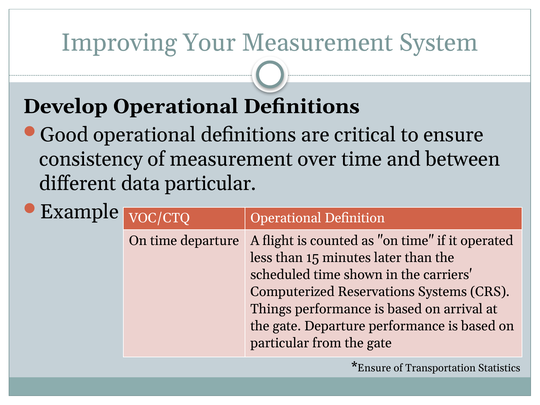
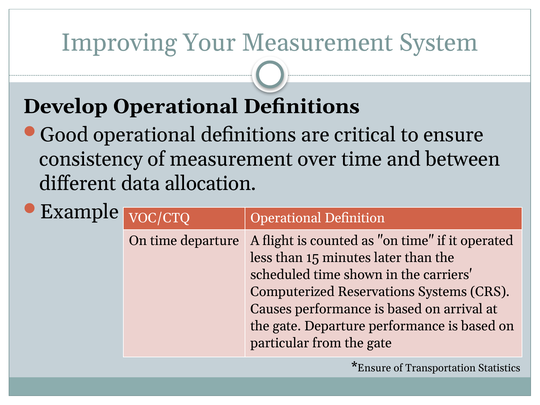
data particular: particular -> allocation
Things: Things -> Causes
